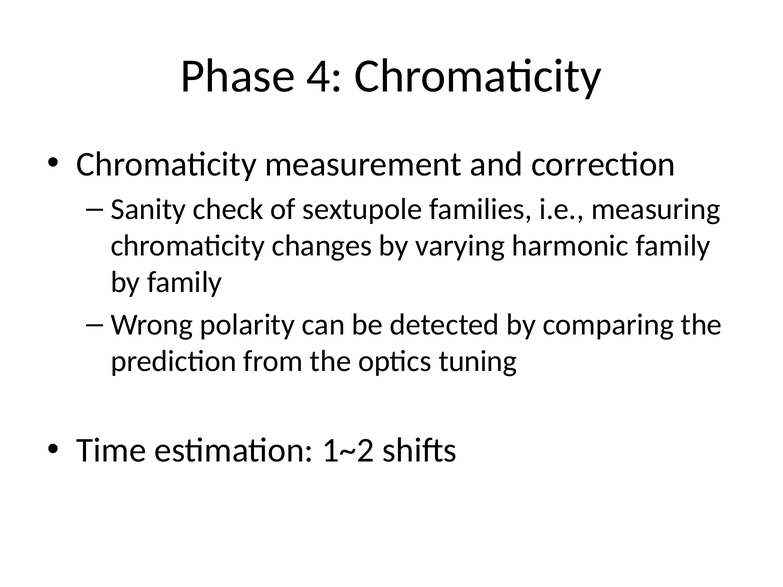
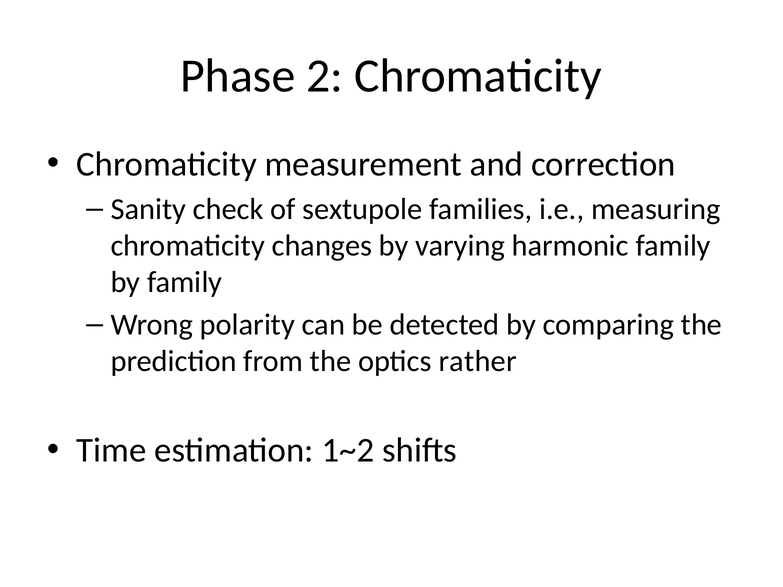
4: 4 -> 2
tuning: tuning -> rather
